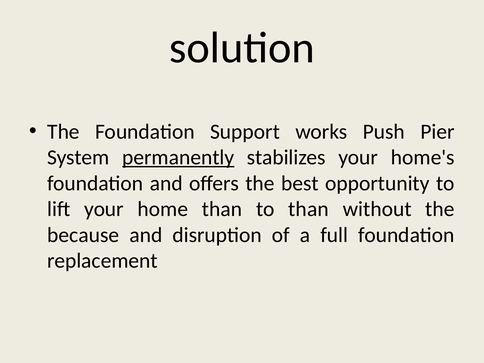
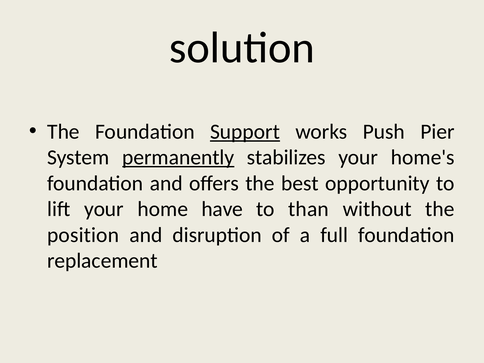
Support underline: none -> present
home than: than -> have
because: because -> position
